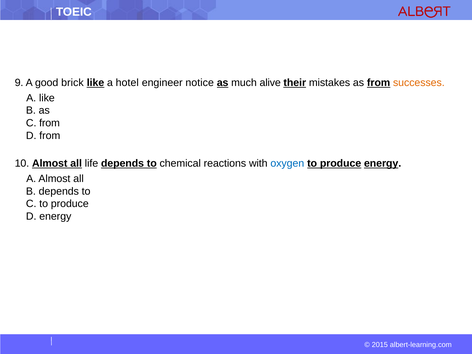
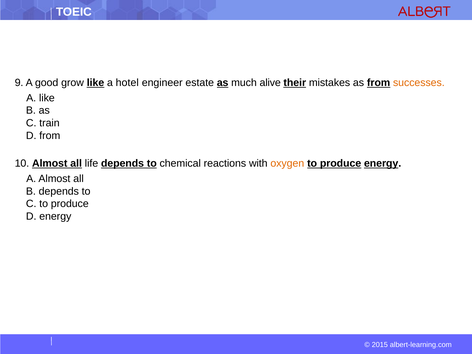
brick: brick -> grow
notice: notice -> estate
C from: from -> train
oxygen colour: blue -> orange
